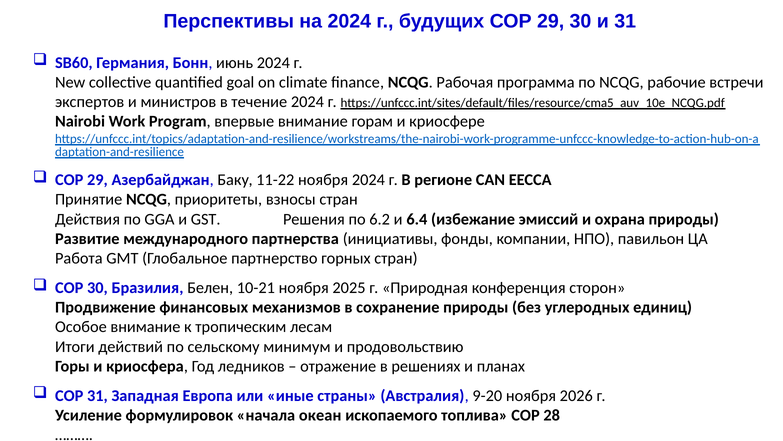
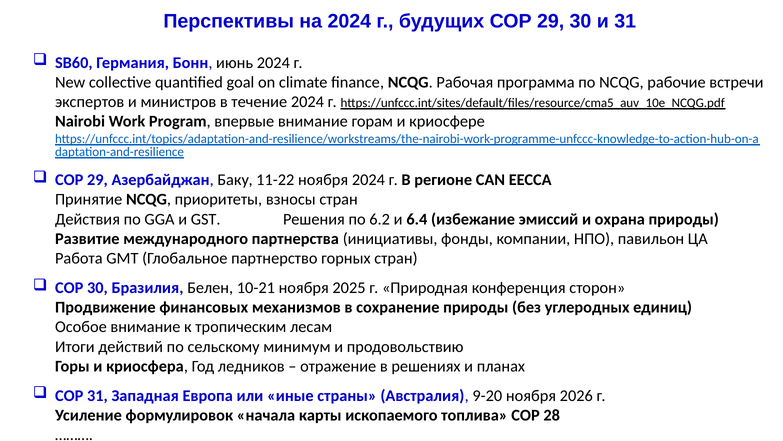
океан: океан -> карты
